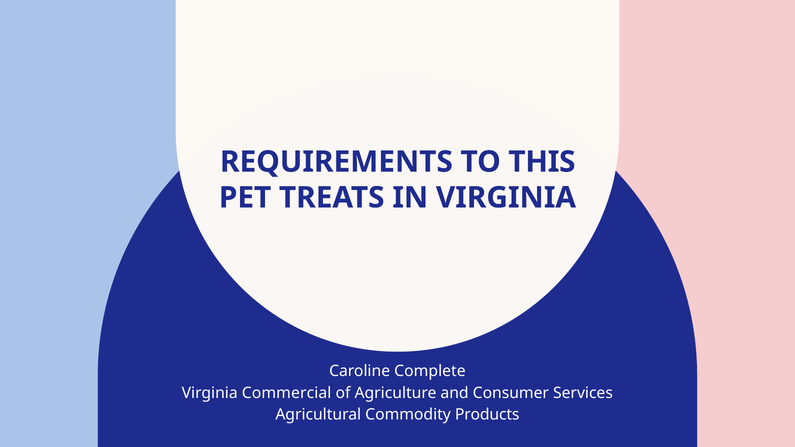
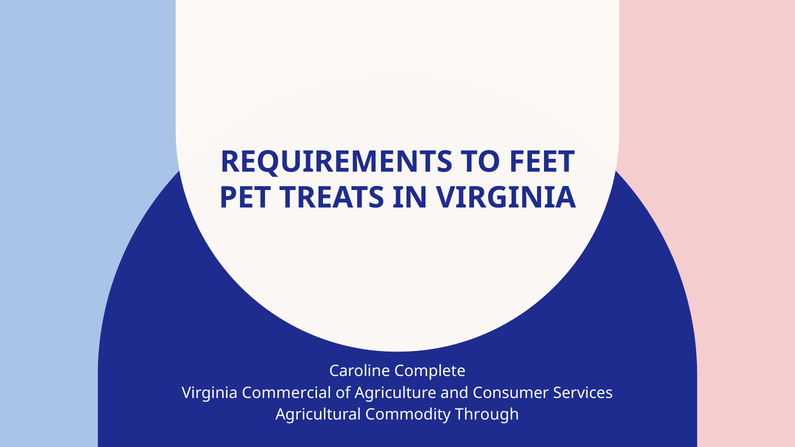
THIS: THIS -> FEET
Products: Products -> Through
